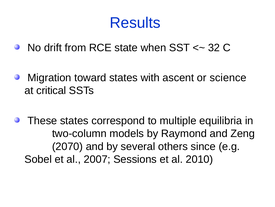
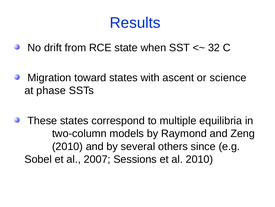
critical: critical -> phase
2070 at (67, 146): 2070 -> 2010
